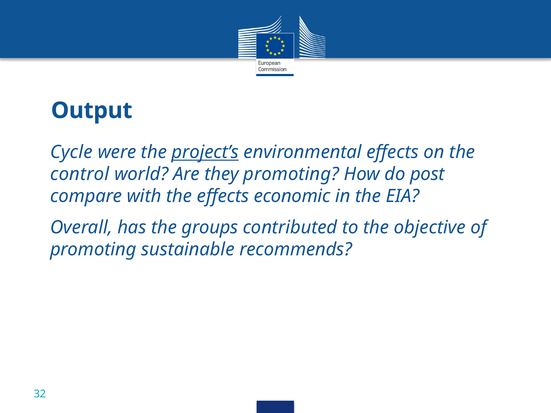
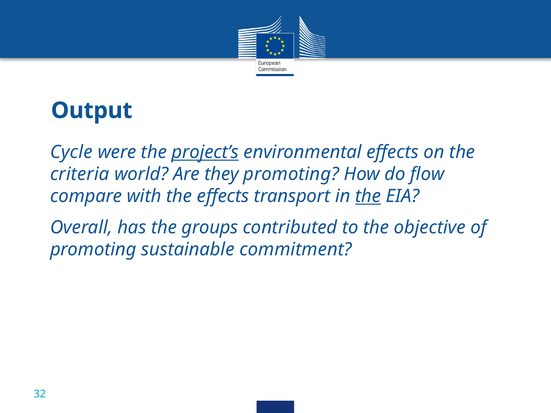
control: control -> criteria
post: post -> flow
economic: economic -> transport
the at (368, 196) underline: none -> present
recommends: recommends -> commitment
